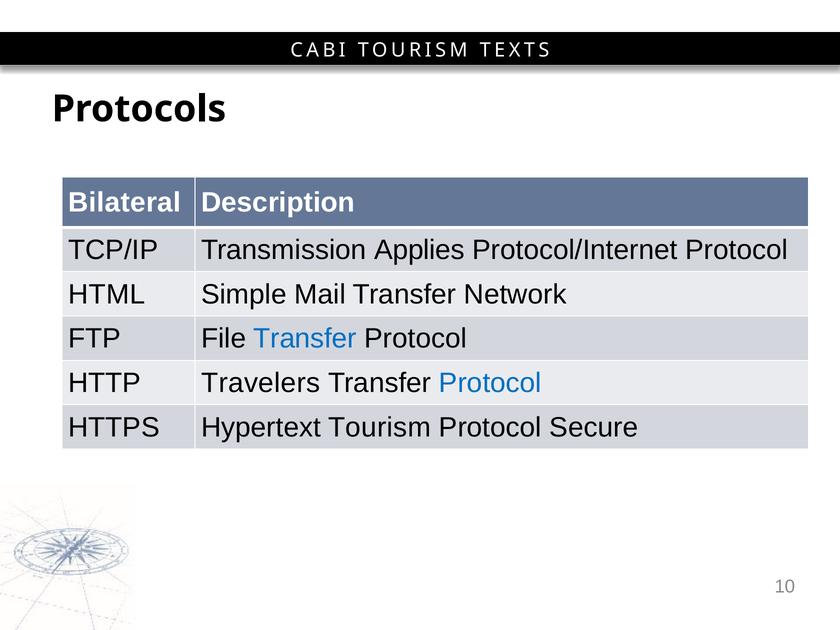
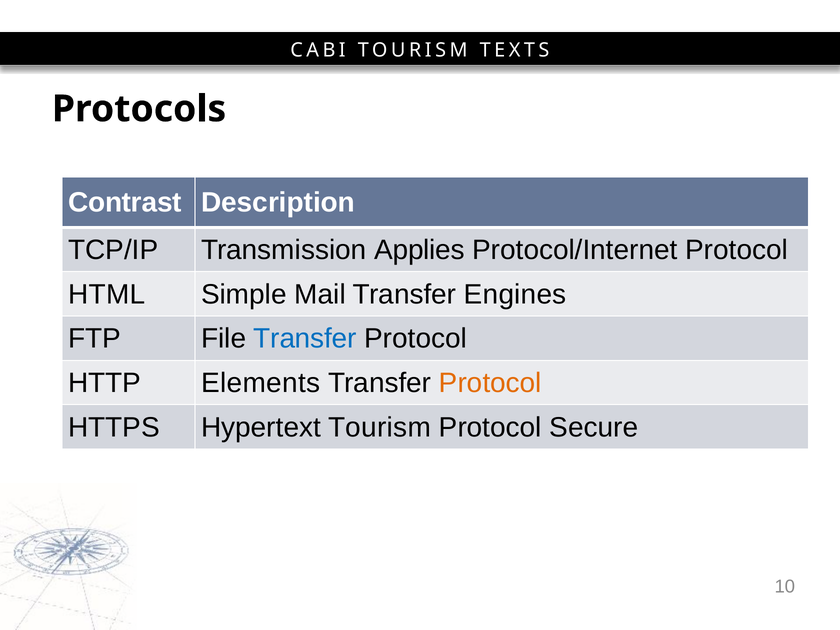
Bilateral: Bilateral -> Contrast
Network: Network -> Engines
Travelers: Travelers -> Elements
Protocol at (490, 383) colour: blue -> orange
